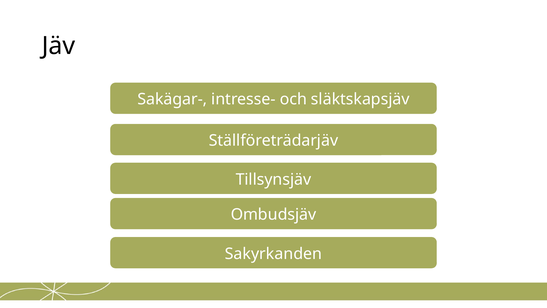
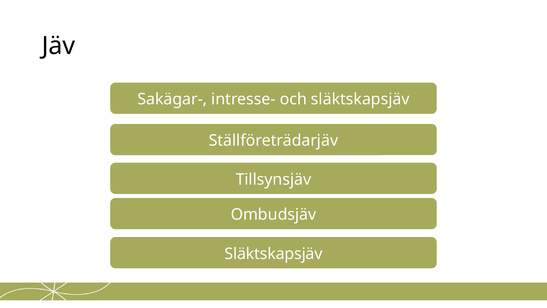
Sakyrkanden at (273, 253): Sakyrkanden -> Släktskapsjäv
